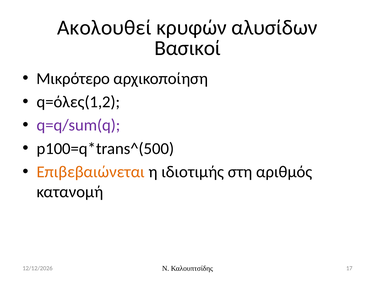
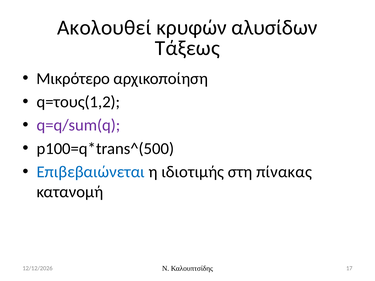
Βασικοί: Βασικοί -> Τάξεως
q=όλες(1,2: q=όλες(1,2 -> q=τους(1,2
Επιβεβαιώνεται colour: orange -> blue
αριθμός: αριθμός -> πίνακας
